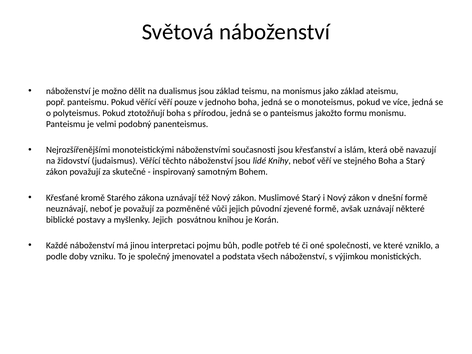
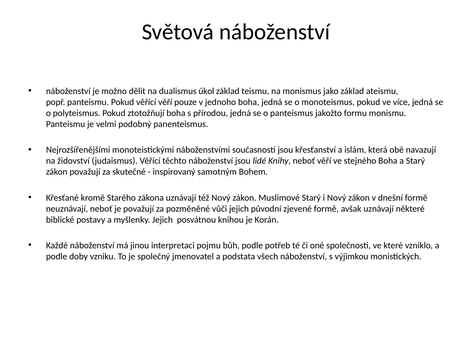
dualismus jsou: jsou -> úkol
